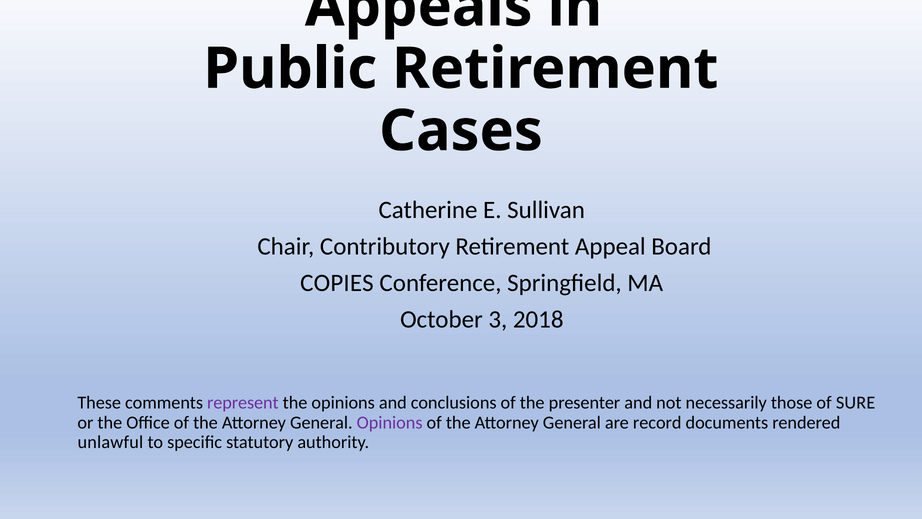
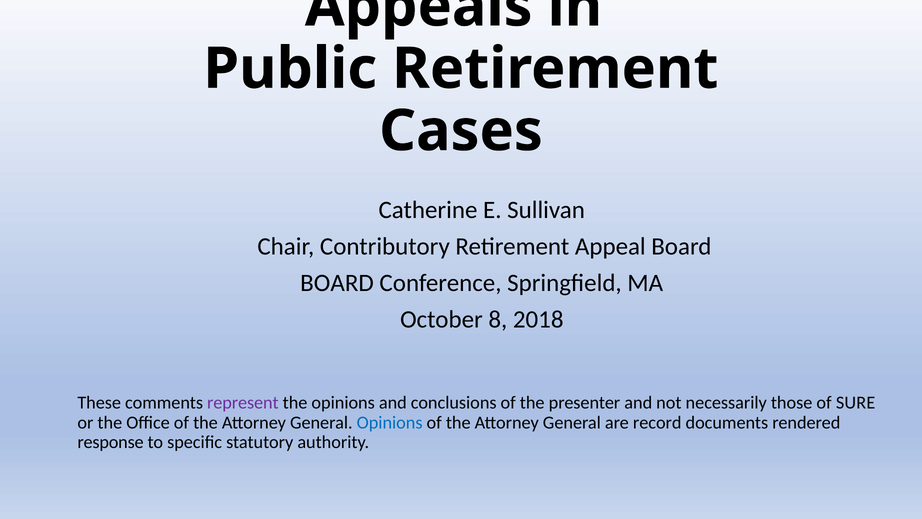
COPIES at (337, 283): COPIES -> BOARD
3: 3 -> 8
Opinions at (390, 422) colour: purple -> blue
unlawful: unlawful -> response
